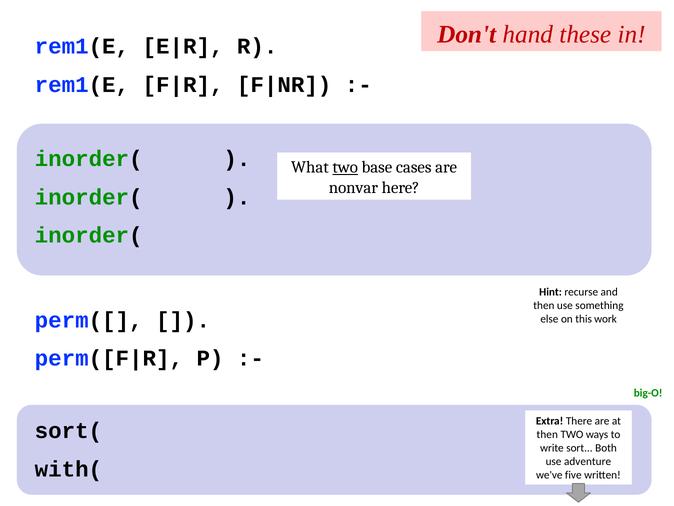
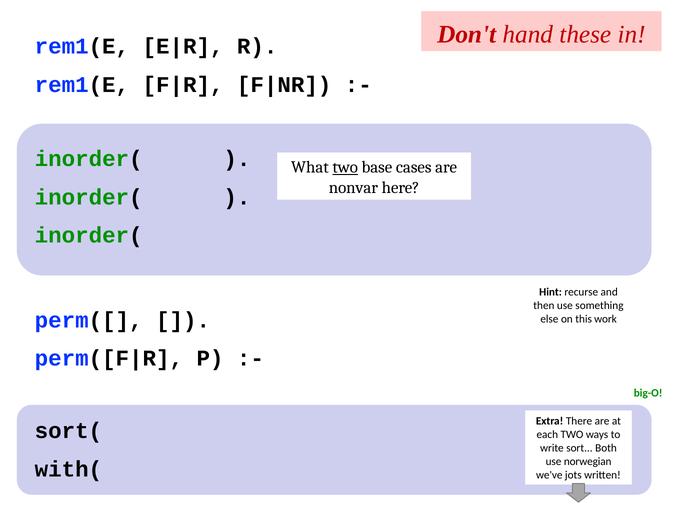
then at (547, 434): then -> each
adventure: adventure -> norwegian
five: five -> jots
